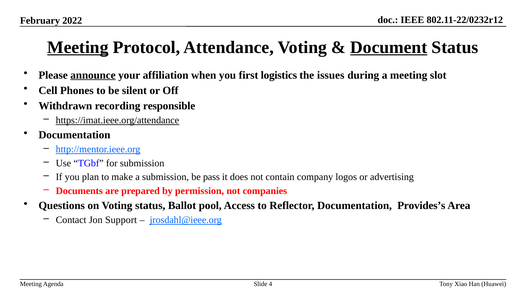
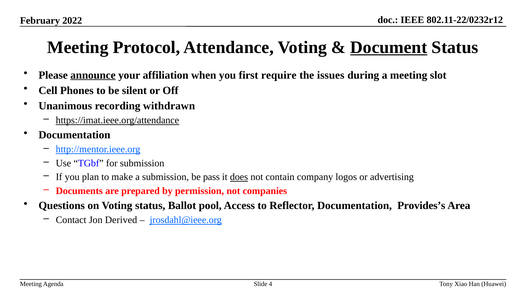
Meeting at (78, 47) underline: present -> none
logistics: logistics -> require
Withdrawn: Withdrawn -> Unanimous
responsible: responsible -> withdrawn
does underline: none -> present
Support: Support -> Derived
